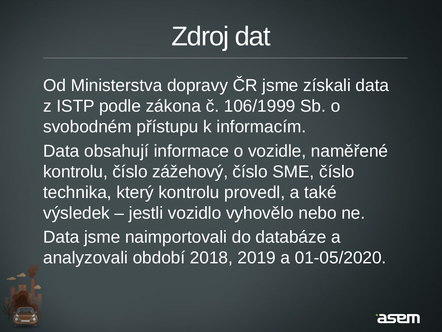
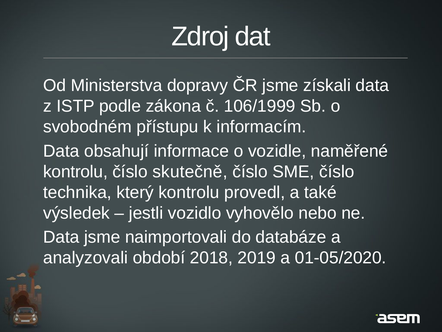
zážehový: zážehový -> skutečně
